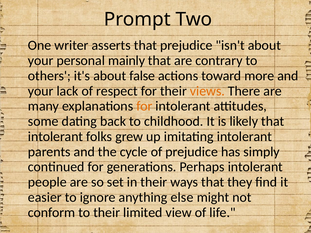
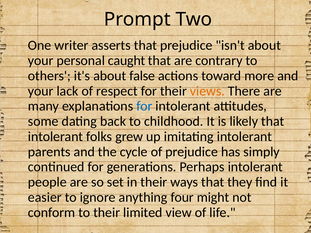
mainly: mainly -> caught
for at (144, 106) colour: orange -> blue
else: else -> four
